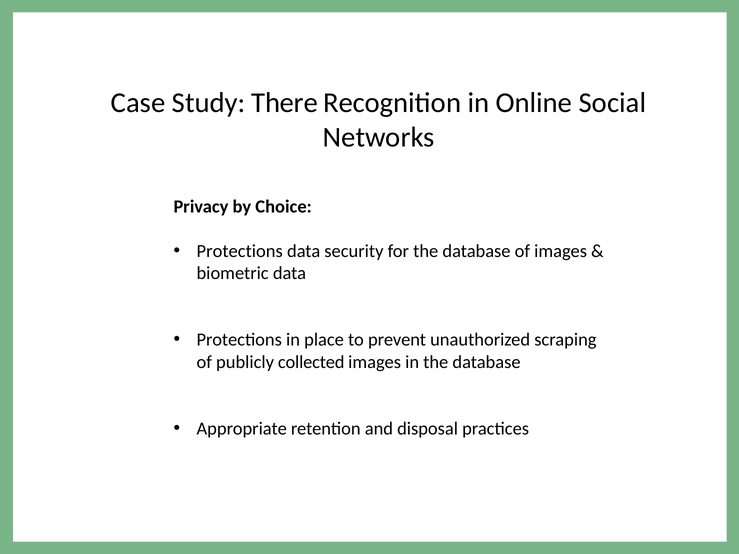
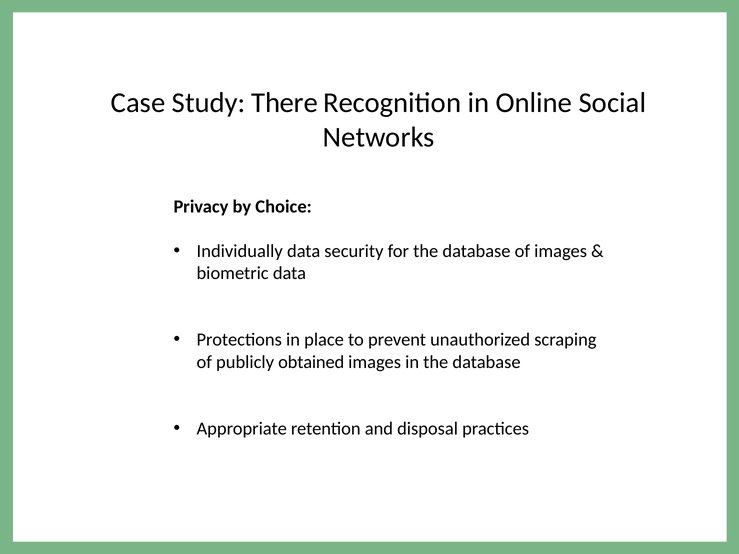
Protections at (240, 251): Protections -> Individually
collected: collected -> obtained
